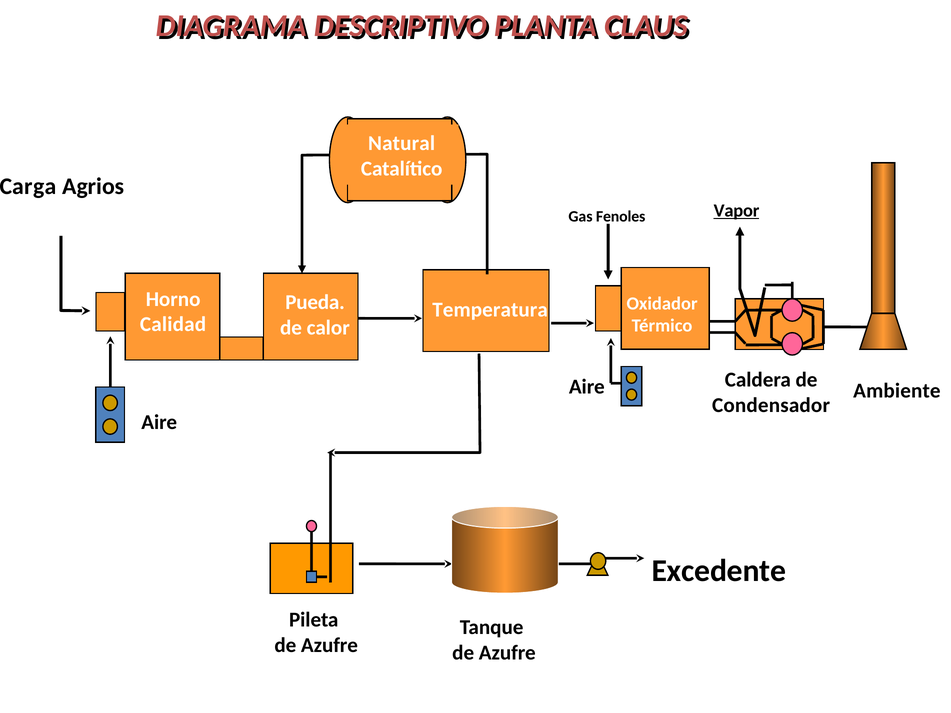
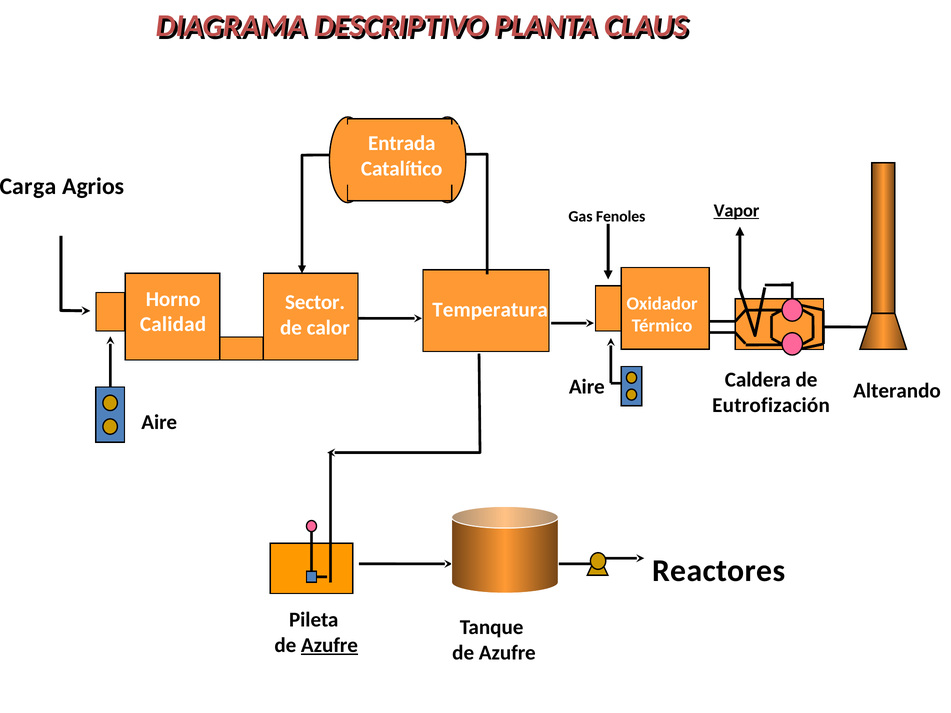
Natural: Natural -> Entrada
Pueda: Pueda -> Sector
Ambiente: Ambiente -> Alterando
Condensador: Condensador -> Eutrofización
Excedente: Excedente -> Reactores
Azufre at (329, 645) underline: none -> present
